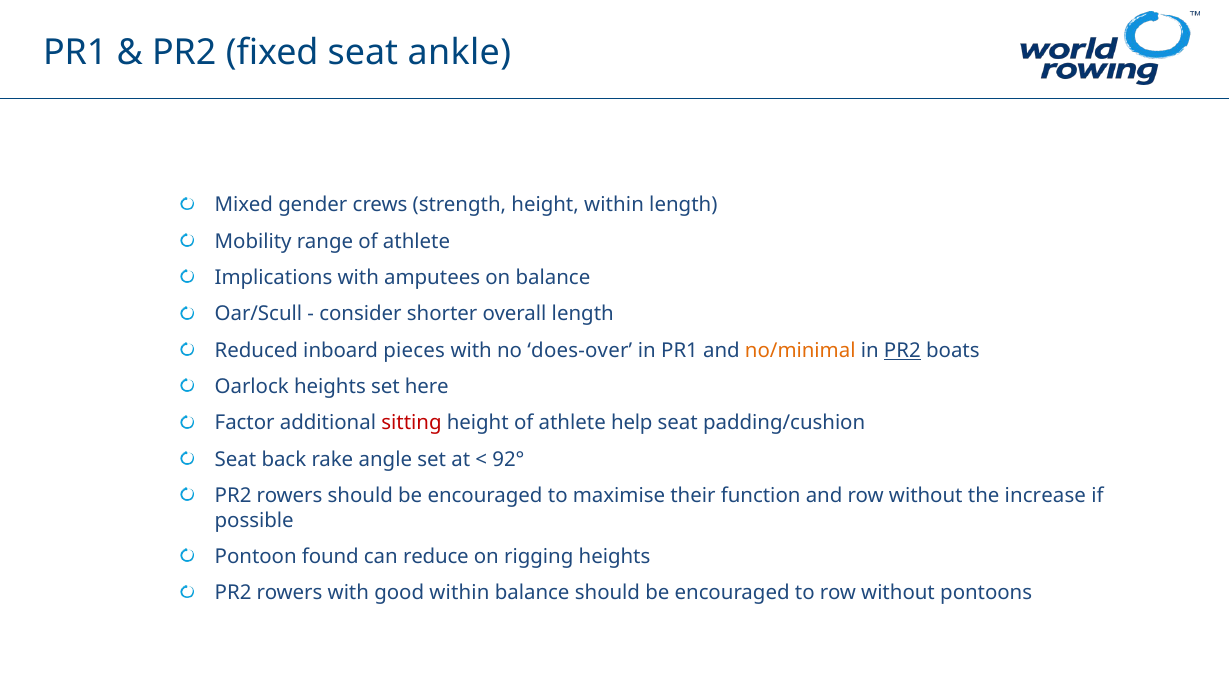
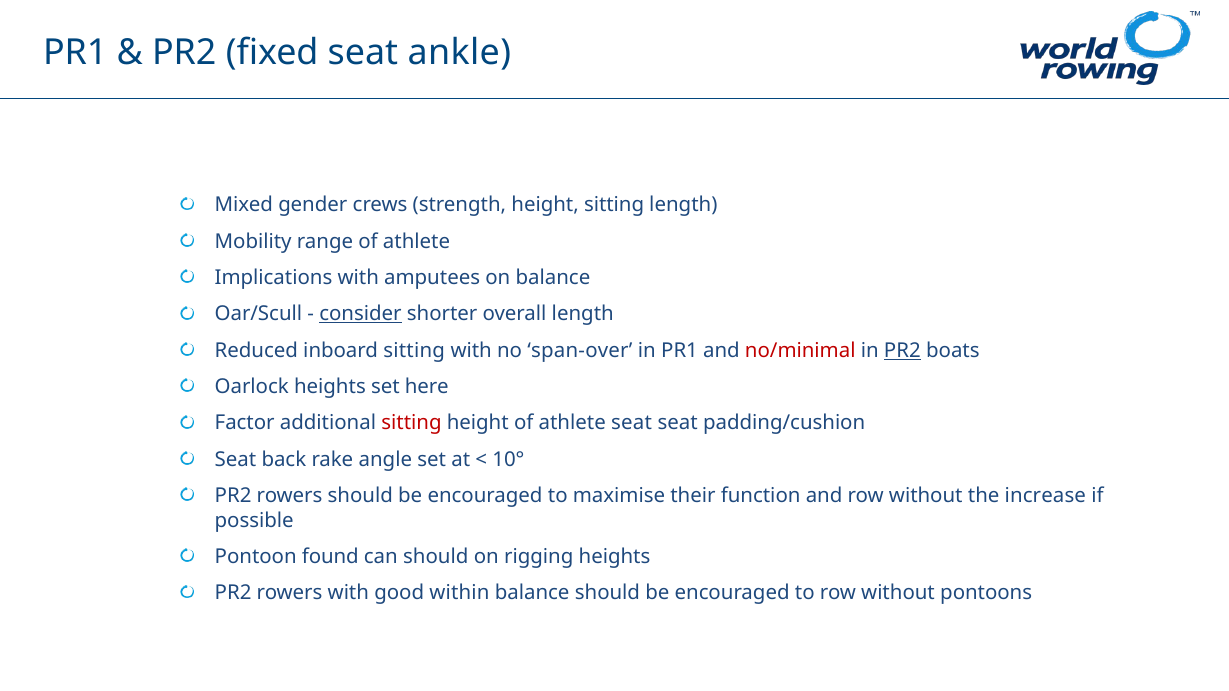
height within: within -> sitting
consider underline: none -> present
inboard pieces: pieces -> sitting
does-over: does-over -> span-over
no/minimal colour: orange -> red
athlete help: help -> seat
92°: 92° -> 10°
can reduce: reduce -> should
